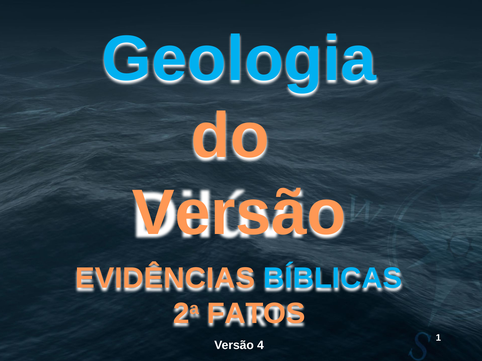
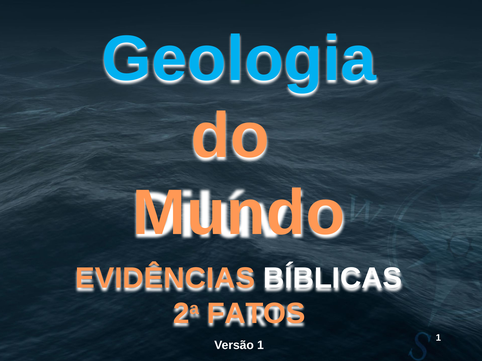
Versão at (239, 213): Versão -> Mundo
BÍBLICAS colour: light blue -> white
Versão 4: 4 -> 1
